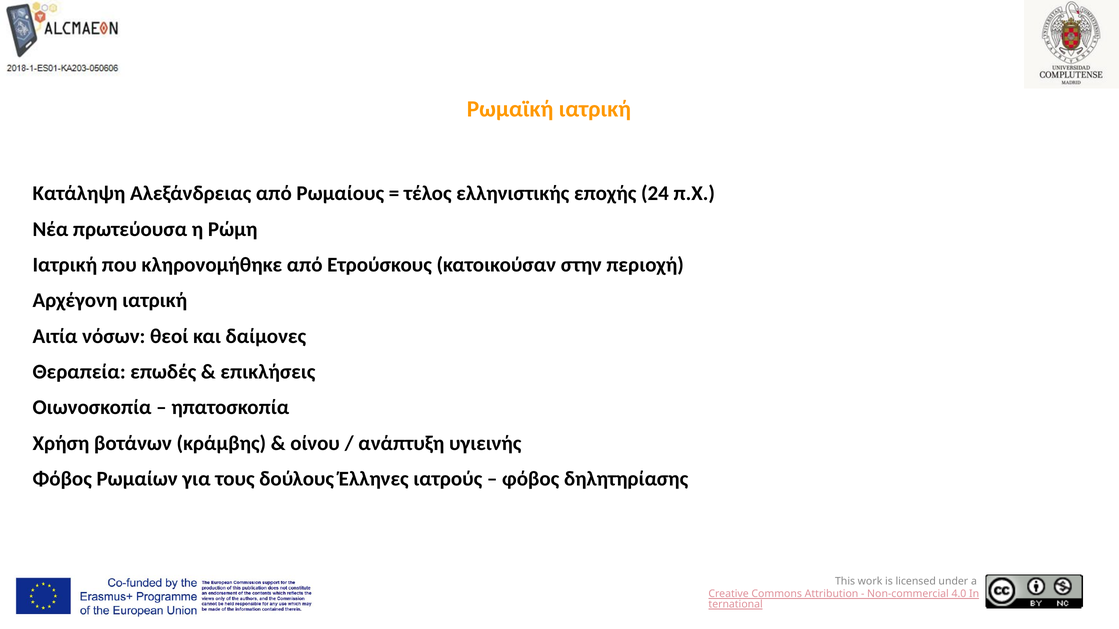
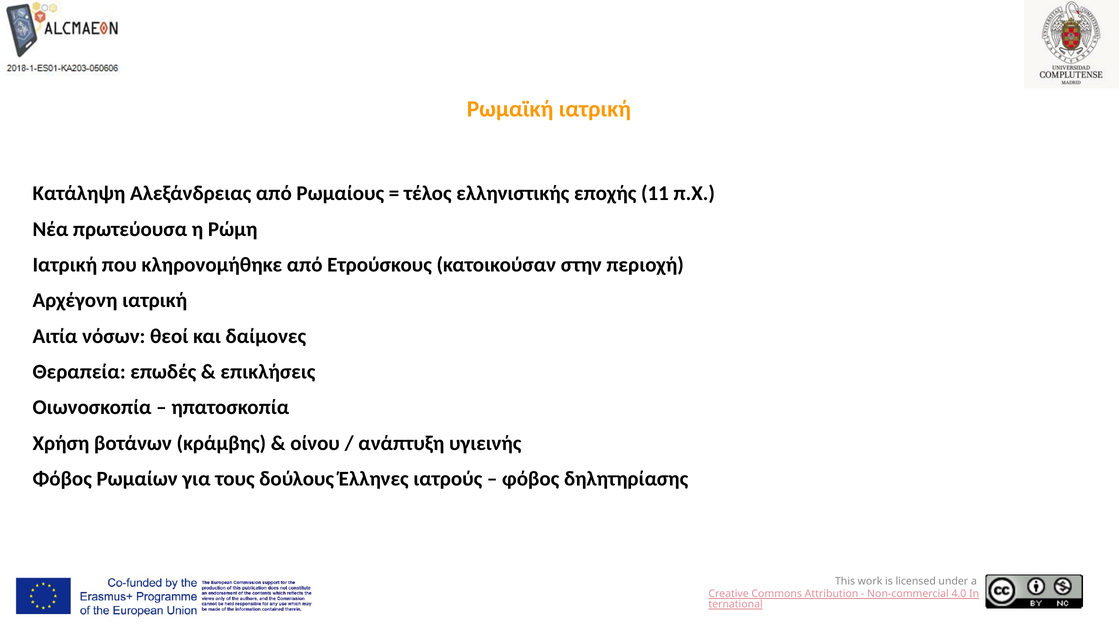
24: 24 -> 11
